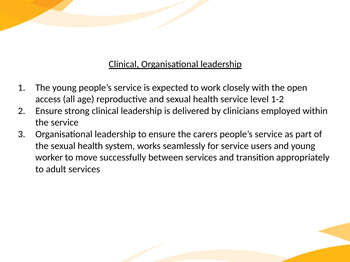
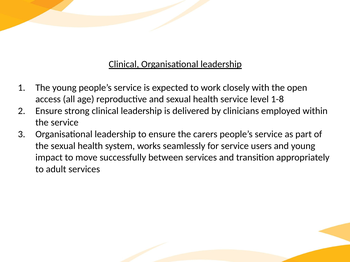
1-2: 1-2 -> 1-8
worker: worker -> impact
